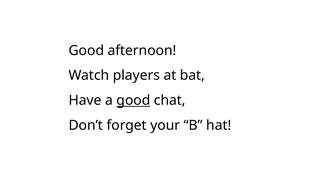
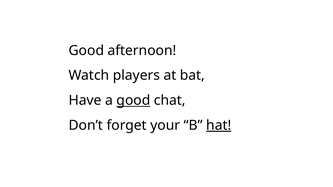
hat underline: none -> present
